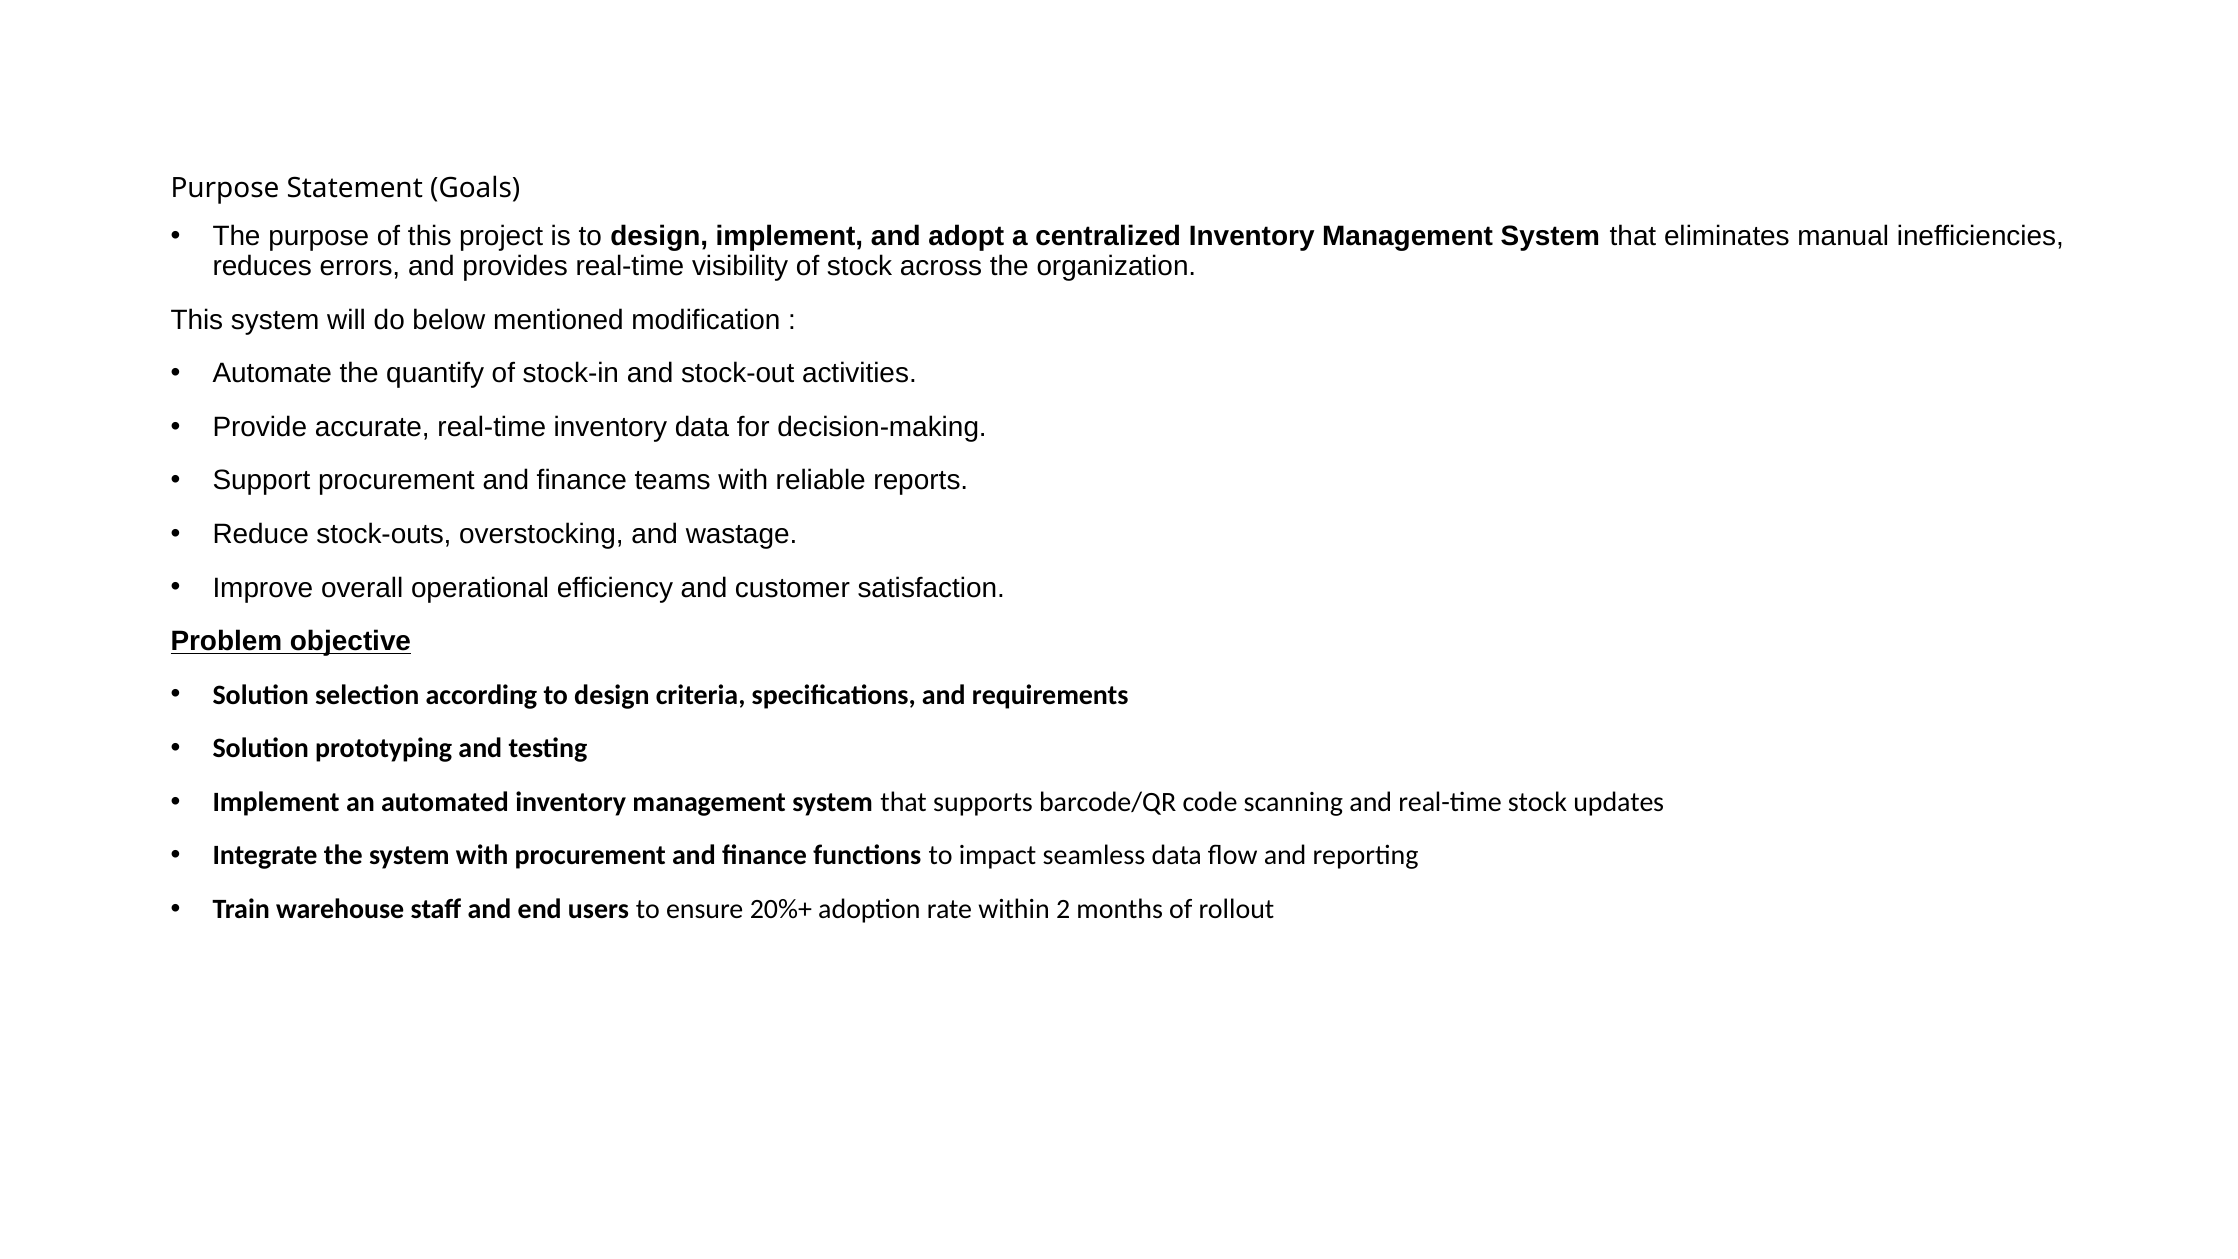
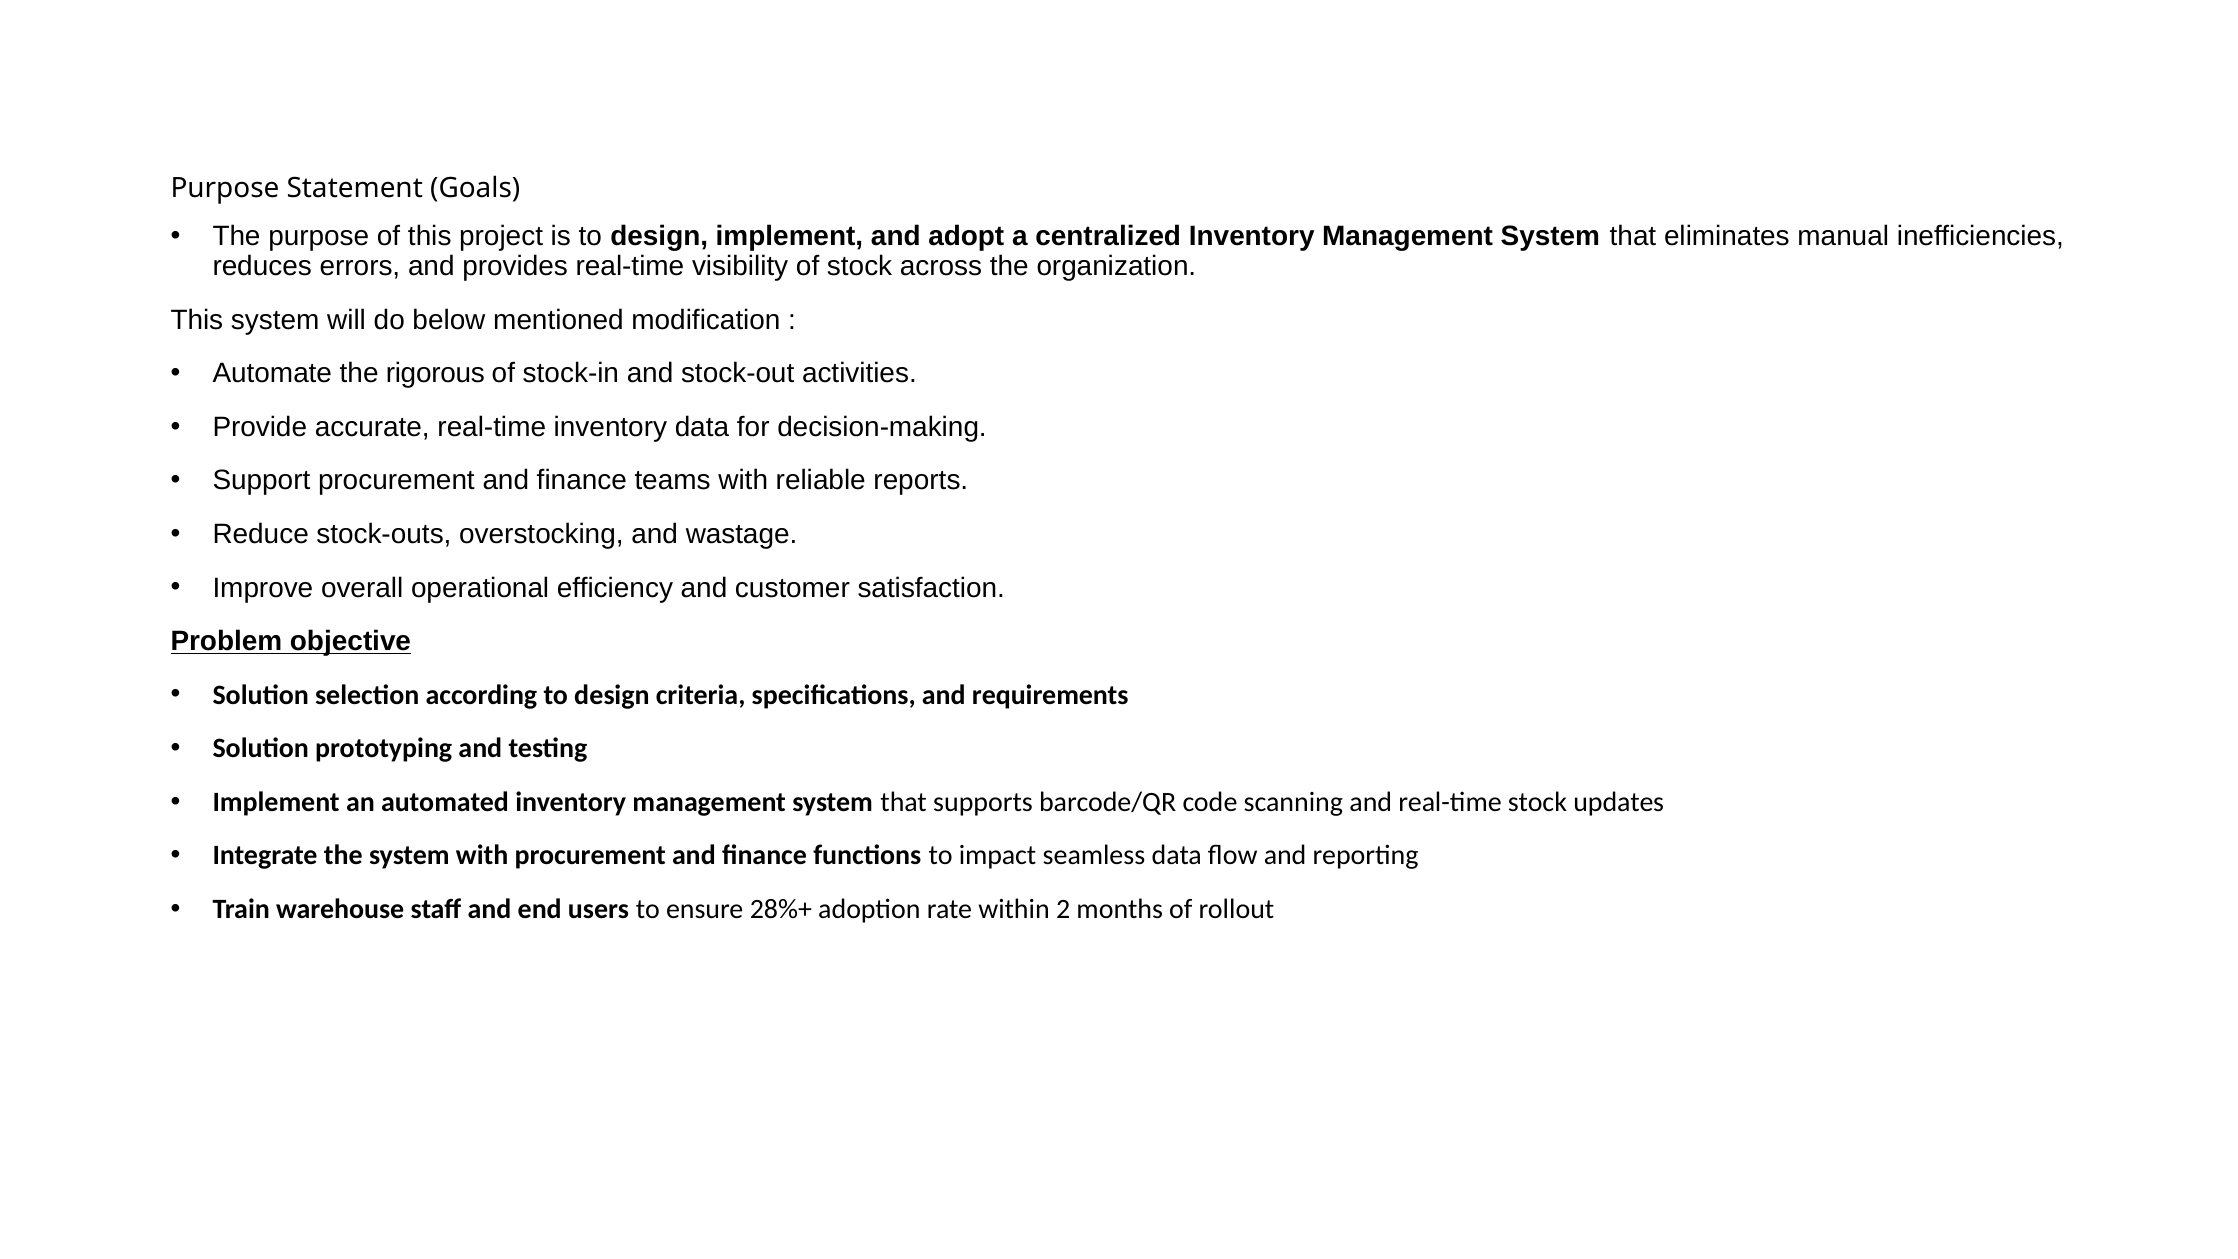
quantify: quantify -> rigorous
20%+: 20%+ -> 28%+
